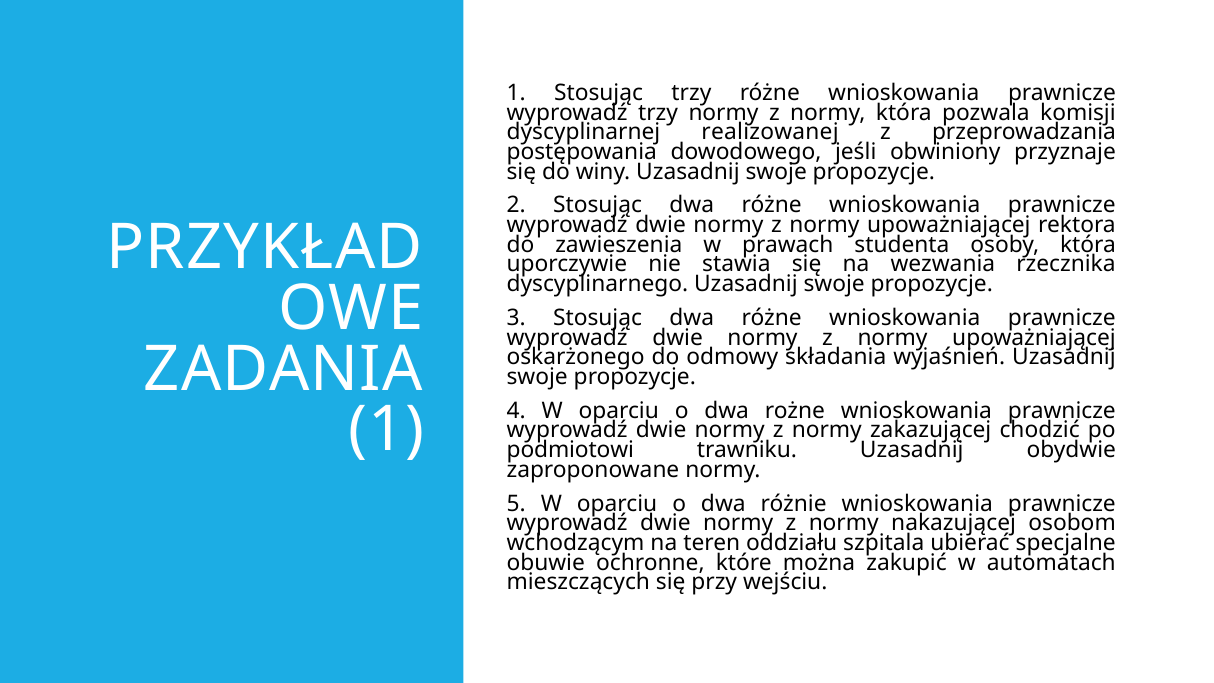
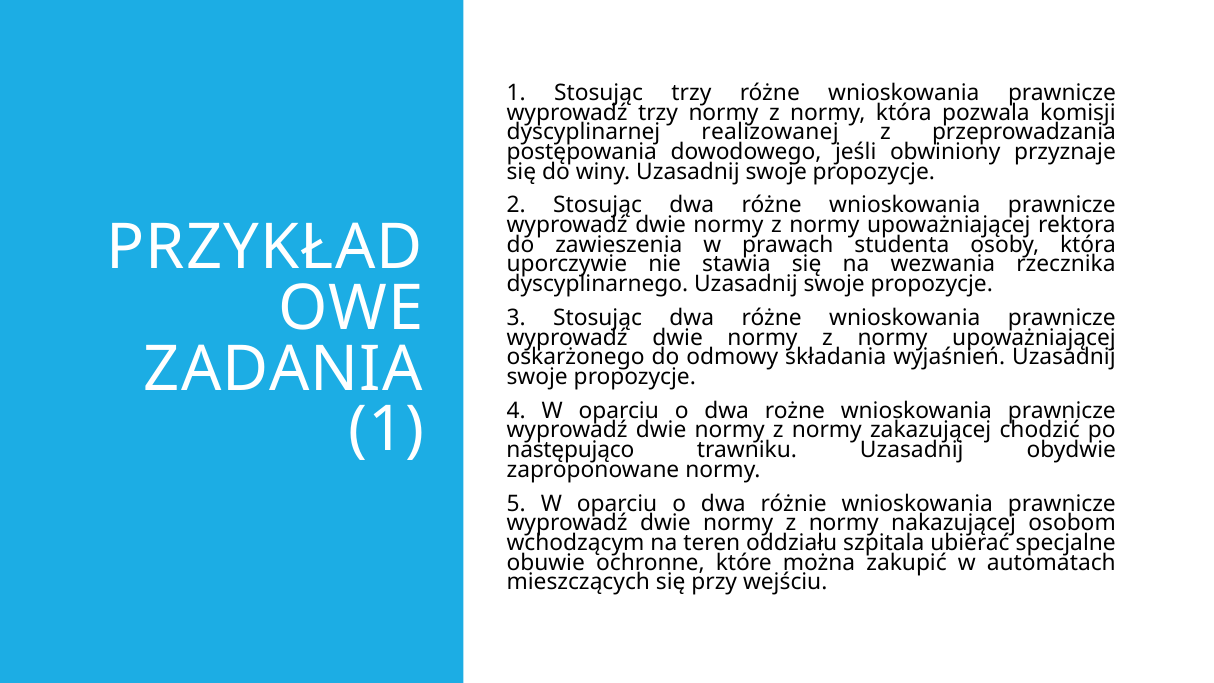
podmiotowi: podmiotowi -> następująco
